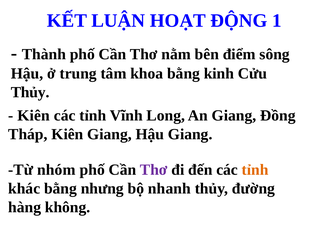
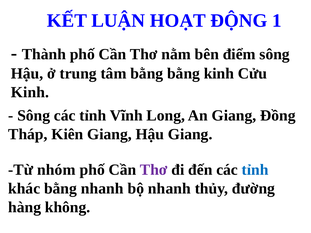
tâm khoa: khoa -> bằng
Thủy at (30, 92): Thủy -> Kinh
Kiên at (34, 116): Kiên -> Sông
tỉnh at (255, 170) colour: orange -> blue
bằng nhưng: nhưng -> nhanh
